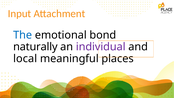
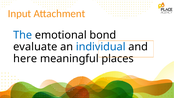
naturally: naturally -> evaluate
individual colour: purple -> blue
local: local -> here
